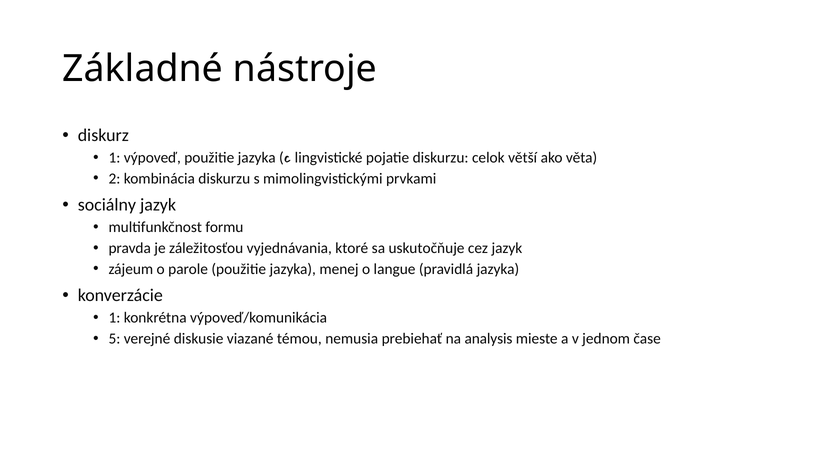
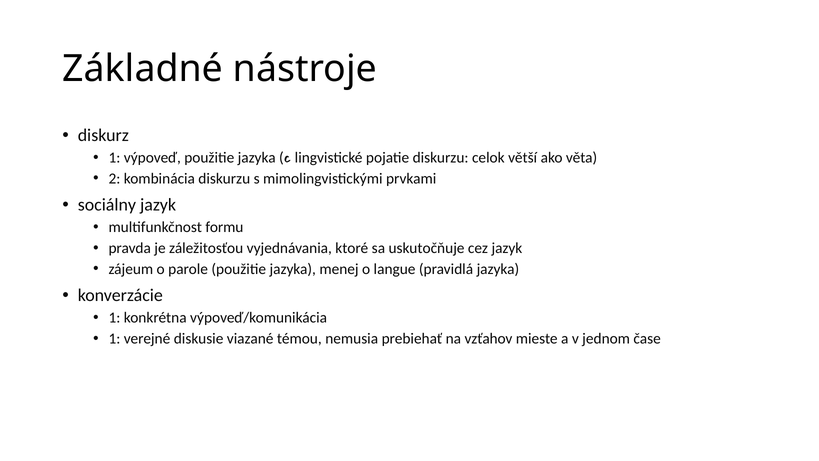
5 at (114, 338): 5 -> 1
analysis: analysis -> vzťahov
